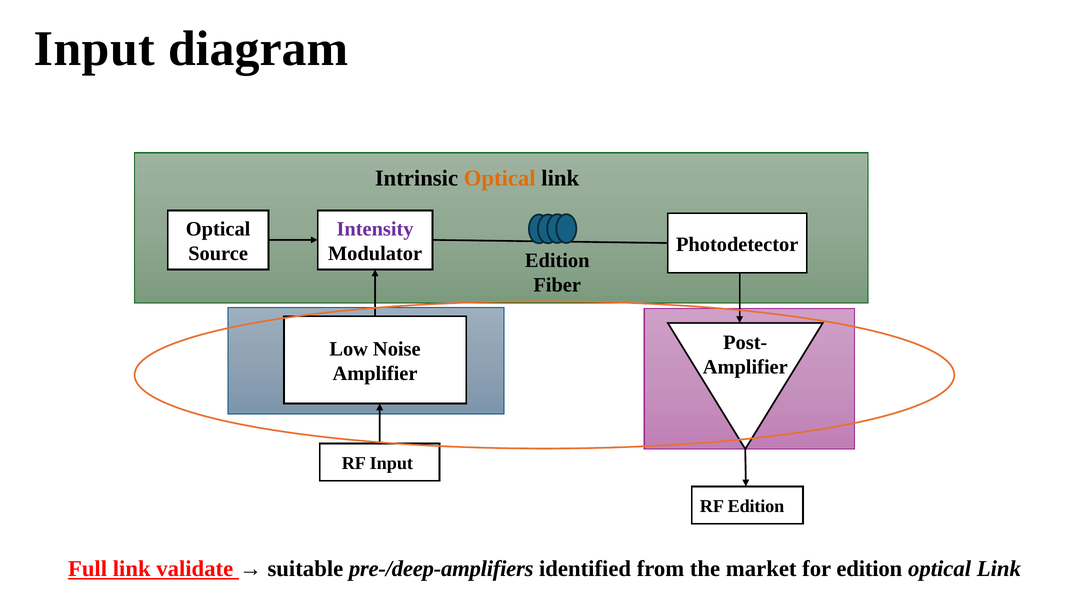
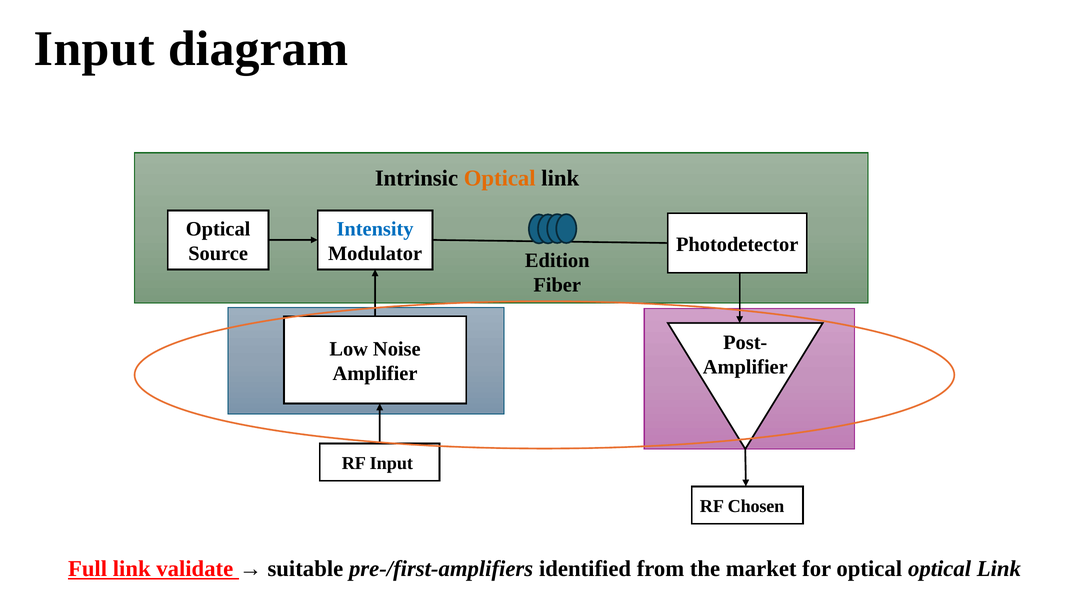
Intensity colour: purple -> blue
RF Edition: Edition -> Chosen
pre-/deep-amplifiers: pre-/deep-amplifiers -> pre-/first-amplifiers
for edition: edition -> optical
